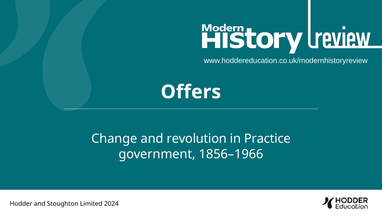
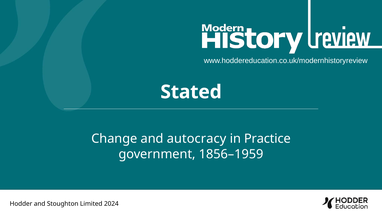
Offers: Offers -> Stated
revolution: revolution -> autocracy
1856–1966: 1856–1966 -> 1856–1959
